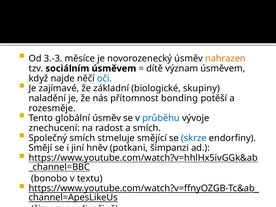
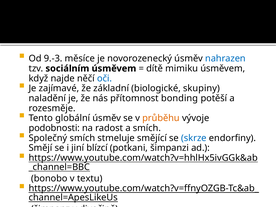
3.-3: 3.-3 -> 9.-3
nahrazen colour: orange -> blue
význam: význam -> mimiku
průběhu colour: blue -> orange
znechucení: znechucení -> podobnosti
hněv: hněv -> blízcí
